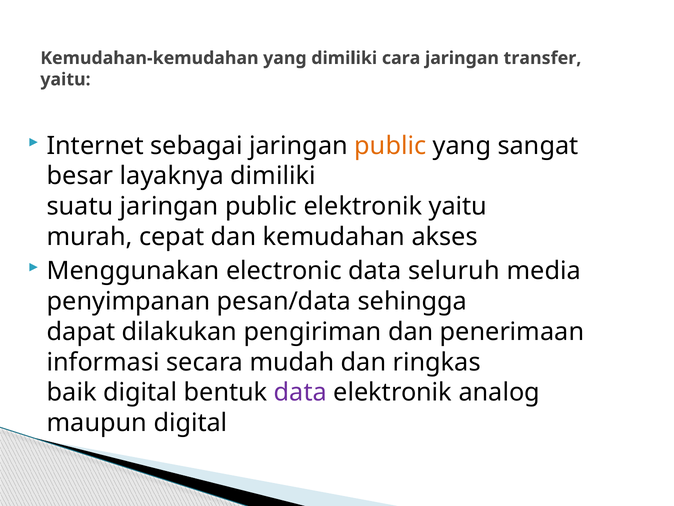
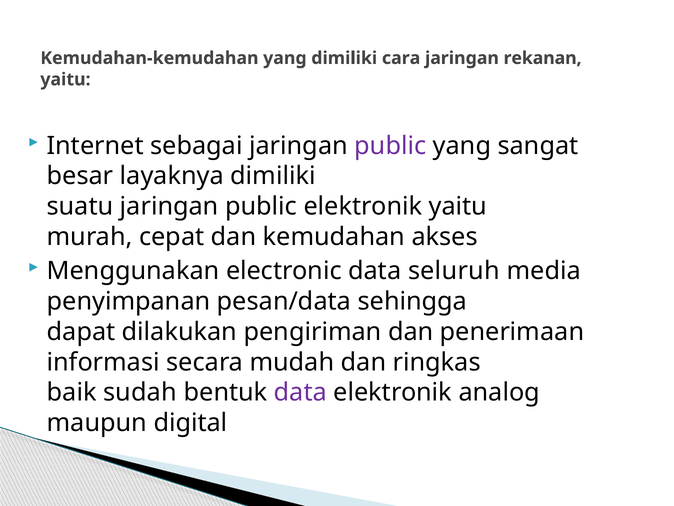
transfer: transfer -> rekanan
public at (390, 146) colour: orange -> purple
baik digital: digital -> sudah
